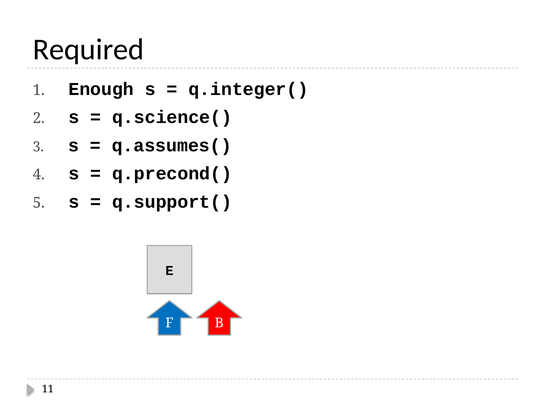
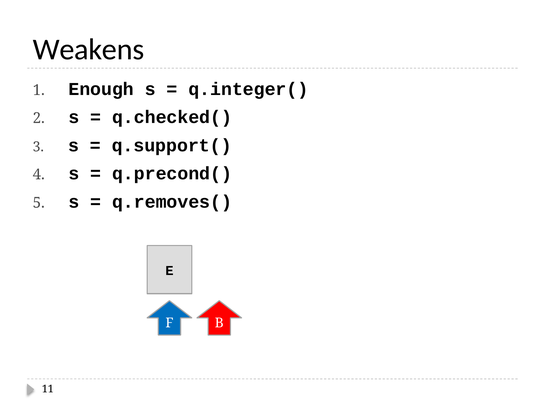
Required: Required -> Weakens
q.science(: q.science( -> q.checked(
q.assumes(: q.assumes( -> q.support(
q.support(: q.support( -> q.removes(
